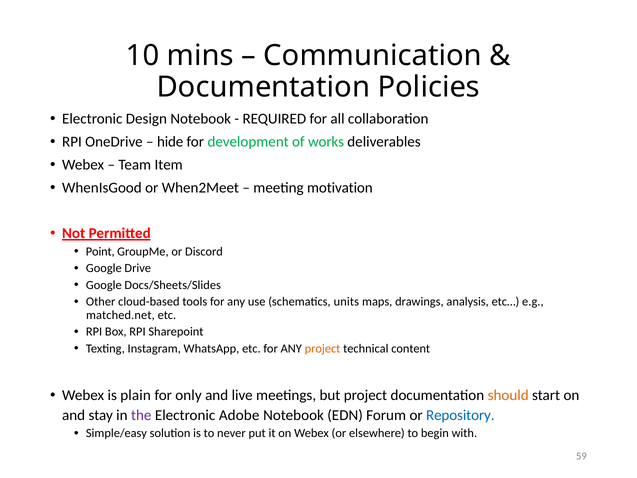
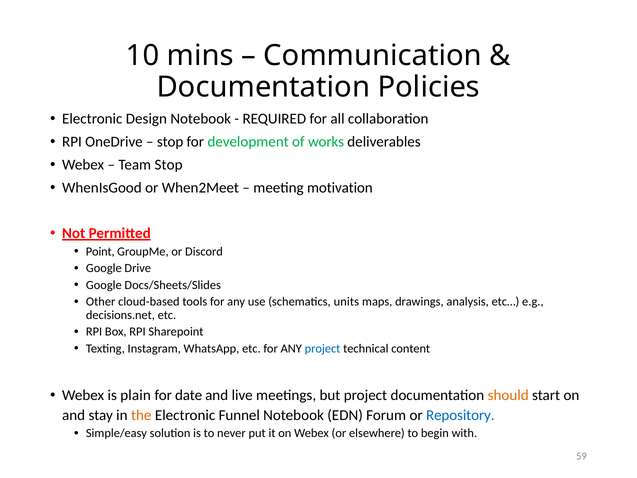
hide at (170, 142): hide -> stop
Team Item: Item -> Stop
matched.net: matched.net -> decisions.net
project at (323, 348) colour: orange -> blue
only: only -> date
the colour: purple -> orange
Adobe: Adobe -> Funnel
